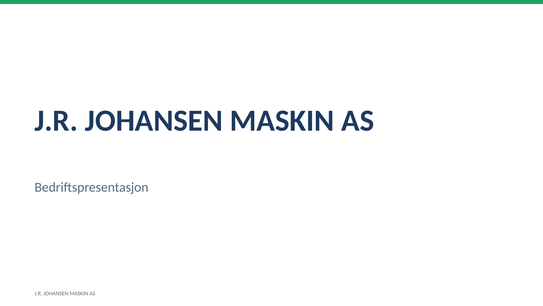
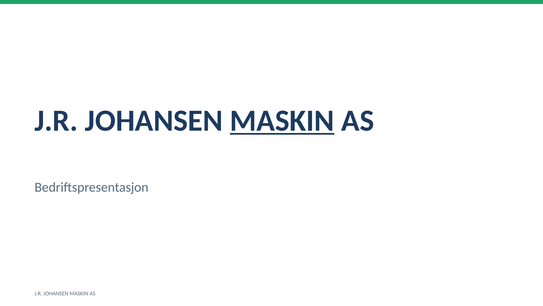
MASKIN at (282, 120) underline: none -> present
